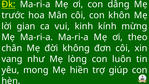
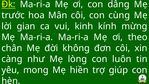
khôn: khôn -> cùng
vang: vang -> càng
